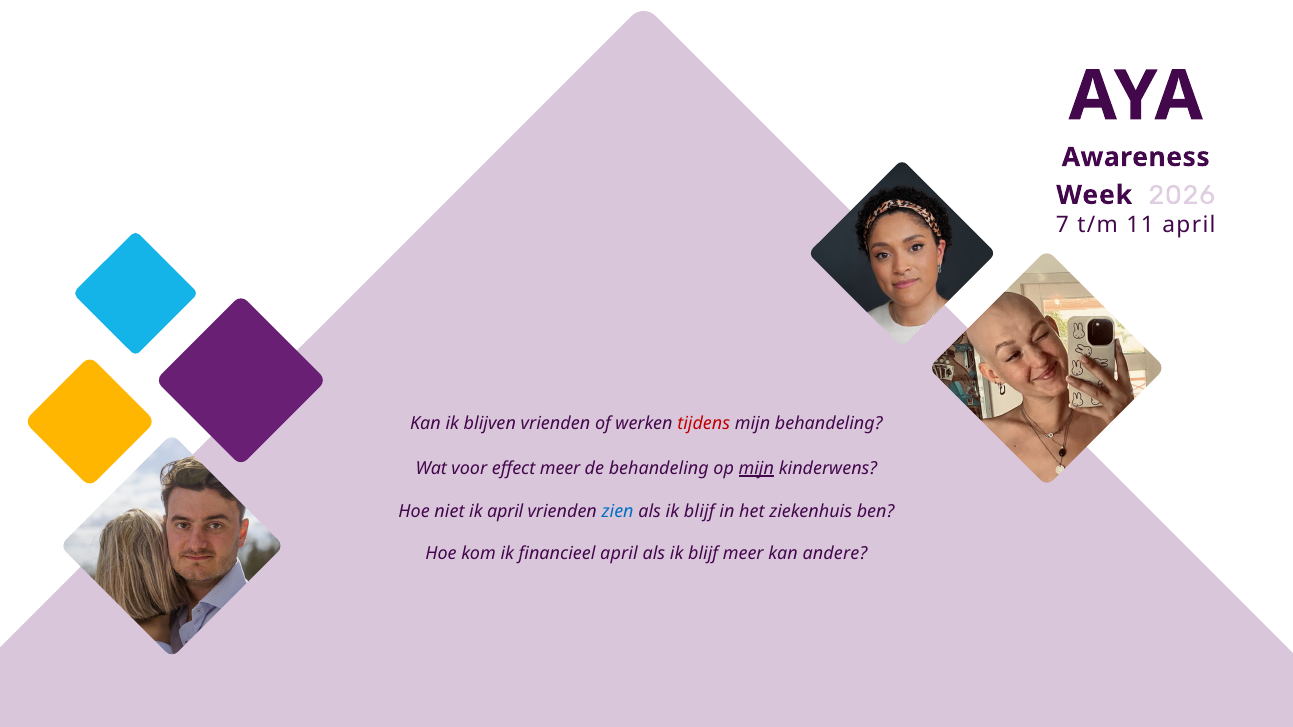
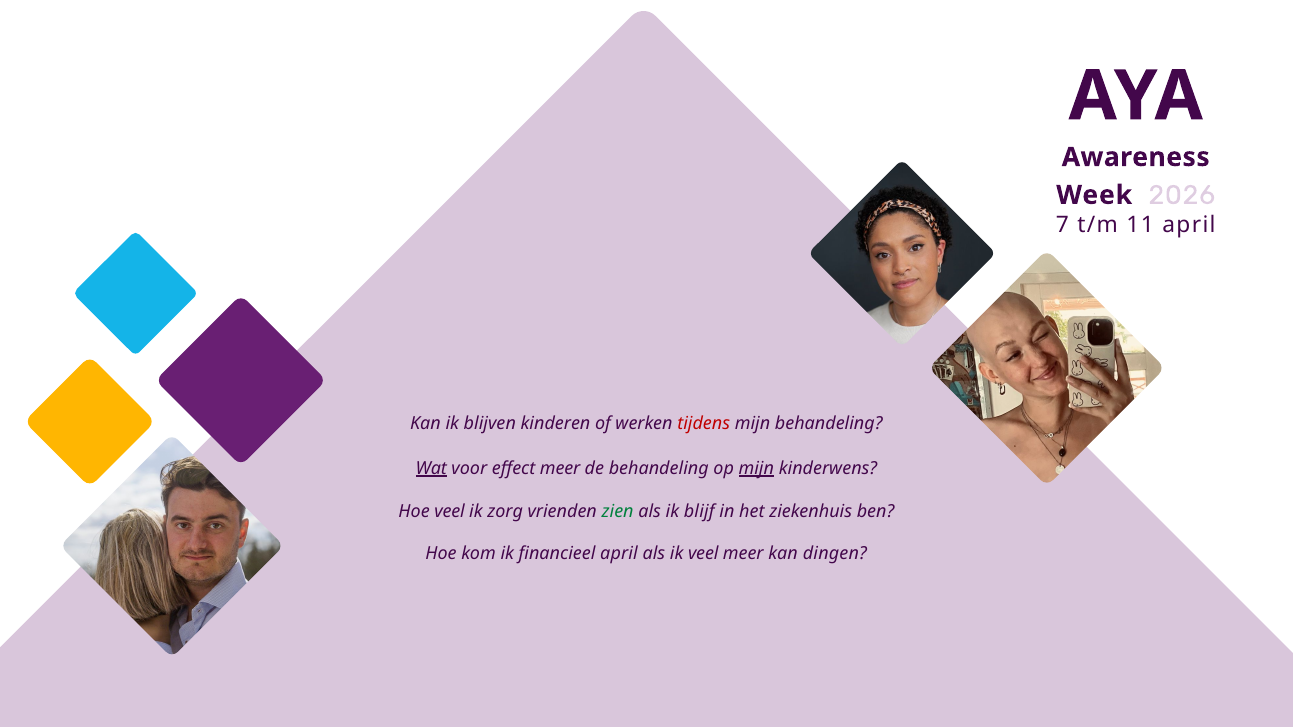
blijven vrienden: vrienden -> kinderen
Wat underline: none -> present
Hoe niet: niet -> veel
ik april: april -> zorg
zien colour: blue -> green
blijf at (703, 554): blijf -> veel
andere: andere -> dingen
